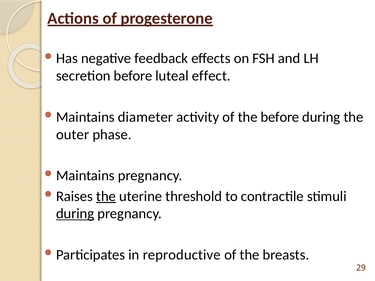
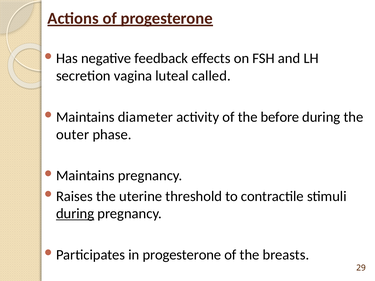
secretion before: before -> vagina
effect: effect -> called
the at (106, 196) underline: present -> none
in reproductive: reproductive -> progesterone
